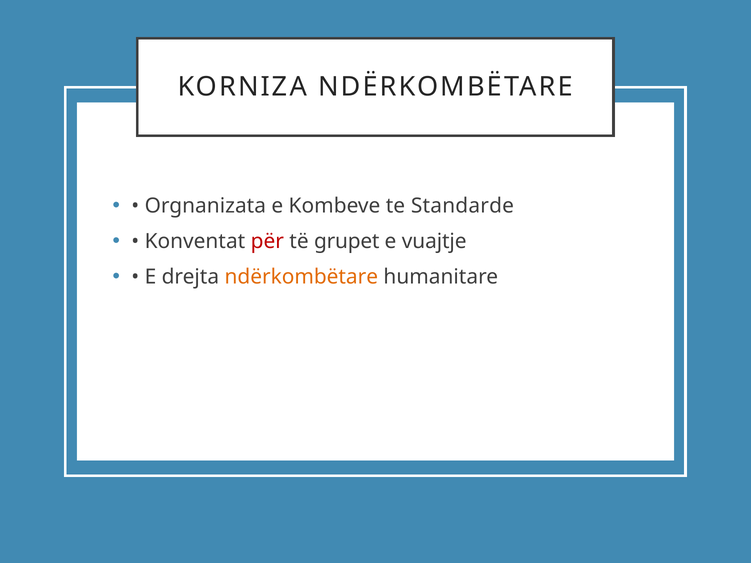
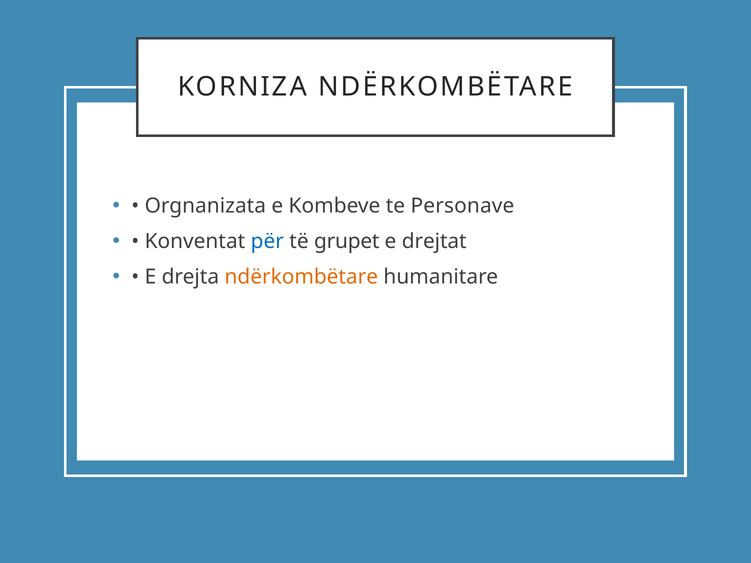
Standarde: Standarde -> Personave
për colour: red -> blue
vuajtje: vuajtje -> drejtat
